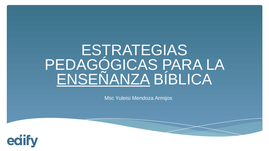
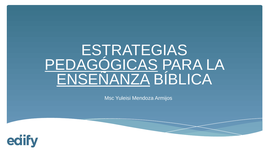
PEDAGÓGICAS underline: none -> present
